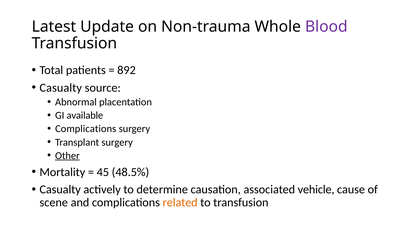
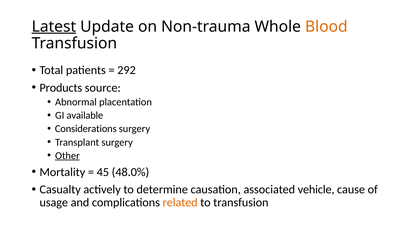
Latest underline: none -> present
Blood colour: purple -> orange
892: 892 -> 292
Casualty at (61, 88): Casualty -> Products
Complications at (86, 129): Complications -> Considerations
48.5%: 48.5% -> 48.0%
scene: scene -> usage
